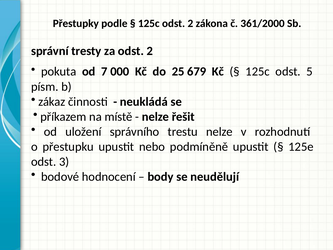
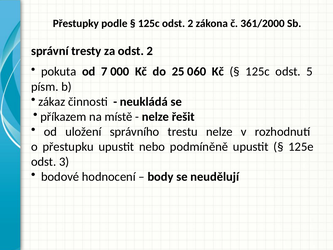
679: 679 -> 060
